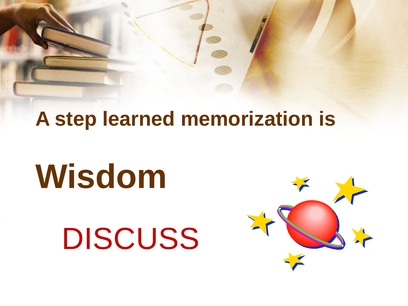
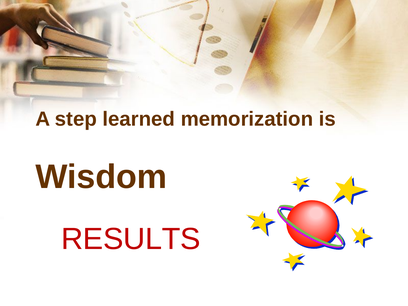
DISCUSS: DISCUSS -> RESULTS
